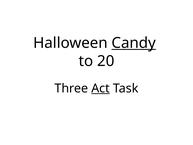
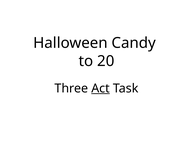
Candy underline: present -> none
